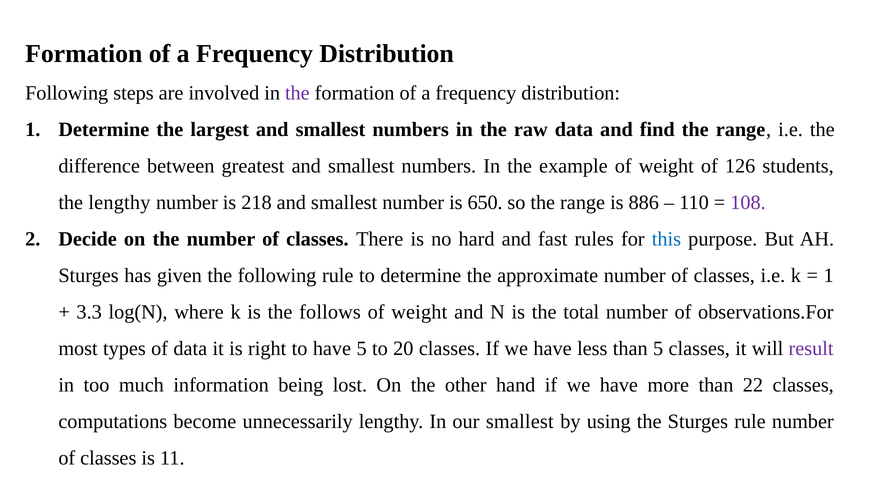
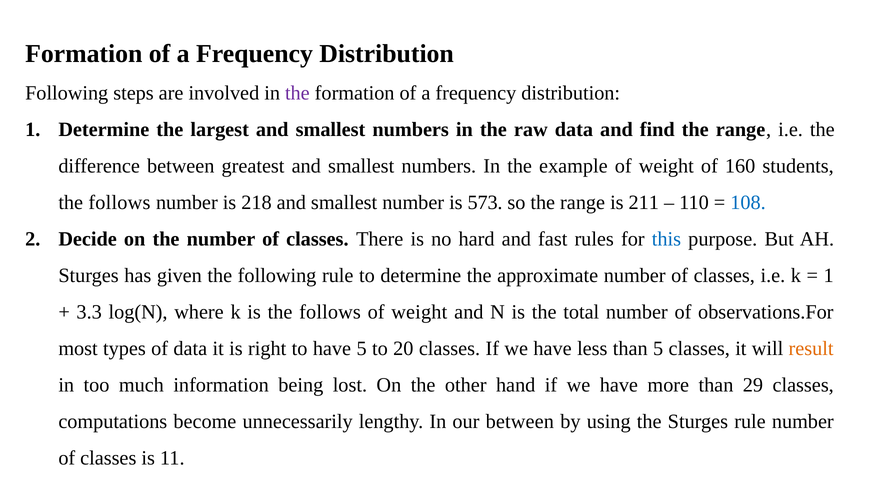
126: 126 -> 160
lengthy at (119, 203): lengthy -> follows
650: 650 -> 573
886: 886 -> 211
108 colour: purple -> blue
result colour: purple -> orange
22: 22 -> 29
our smallest: smallest -> between
